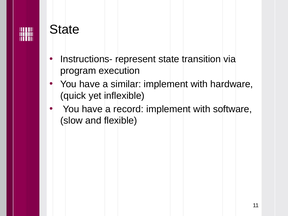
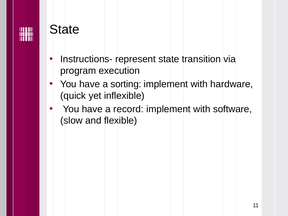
similar: similar -> sorting
